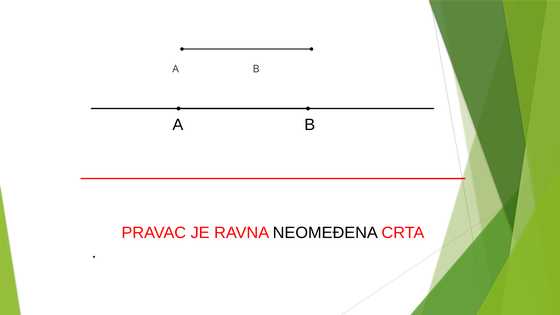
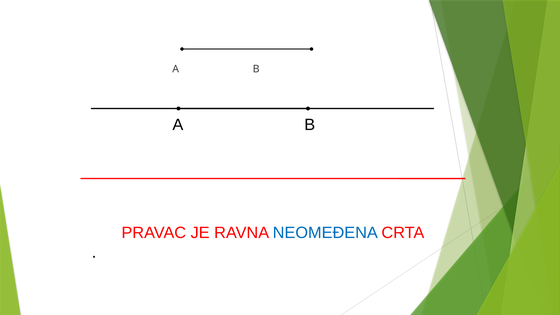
NEOMEĐENA colour: black -> blue
